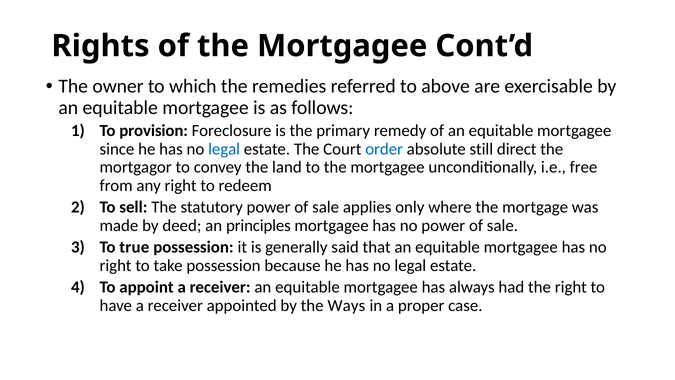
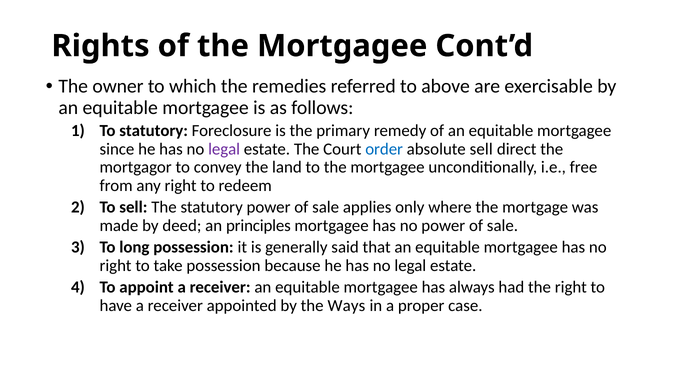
To provision: provision -> statutory
legal at (224, 149) colour: blue -> purple
absolute still: still -> sell
true: true -> long
